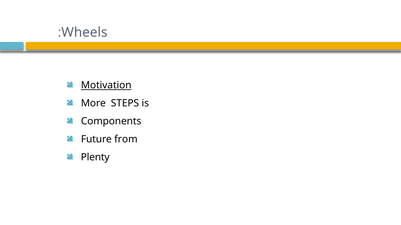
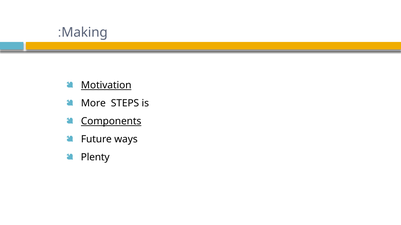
Wheels: Wheels -> Making
Components underline: none -> present
from: from -> ways
